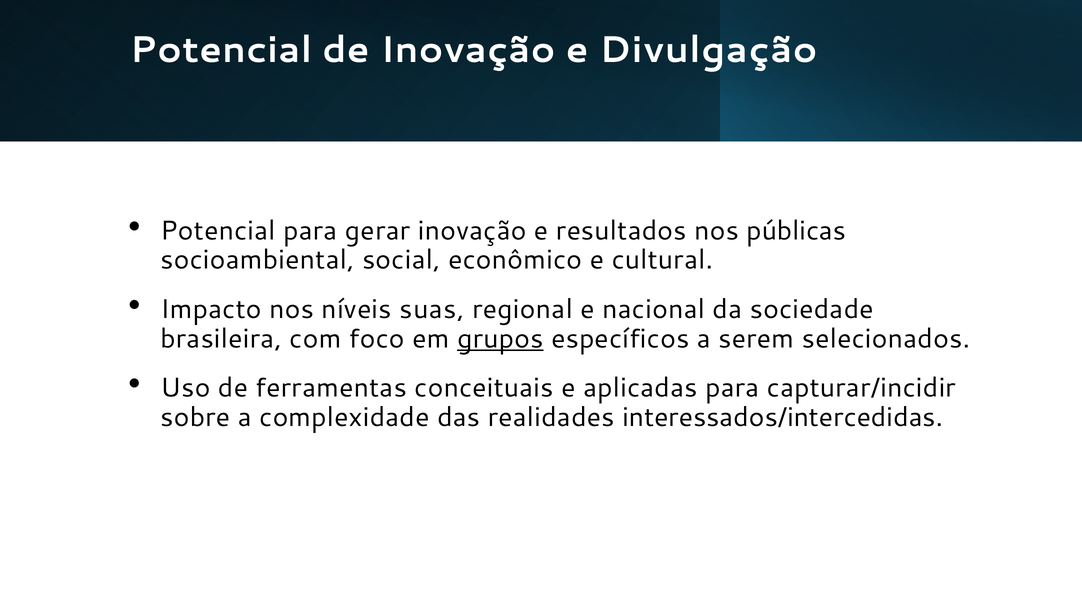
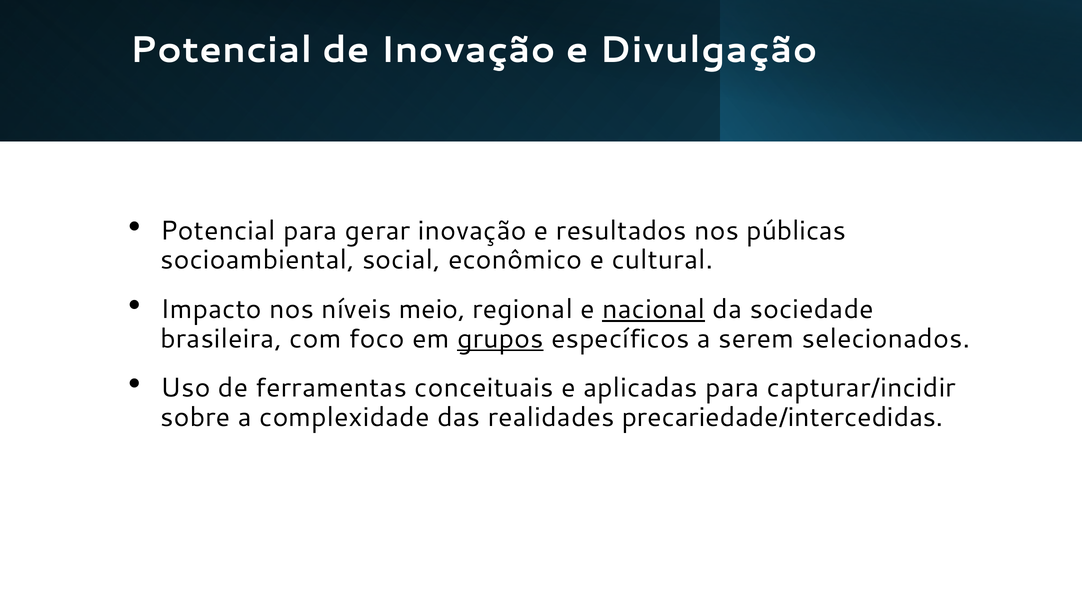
suas: suas -> meio
nacional underline: none -> present
interessados/intercedidas: interessados/intercedidas -> precariedade/intercedidas
